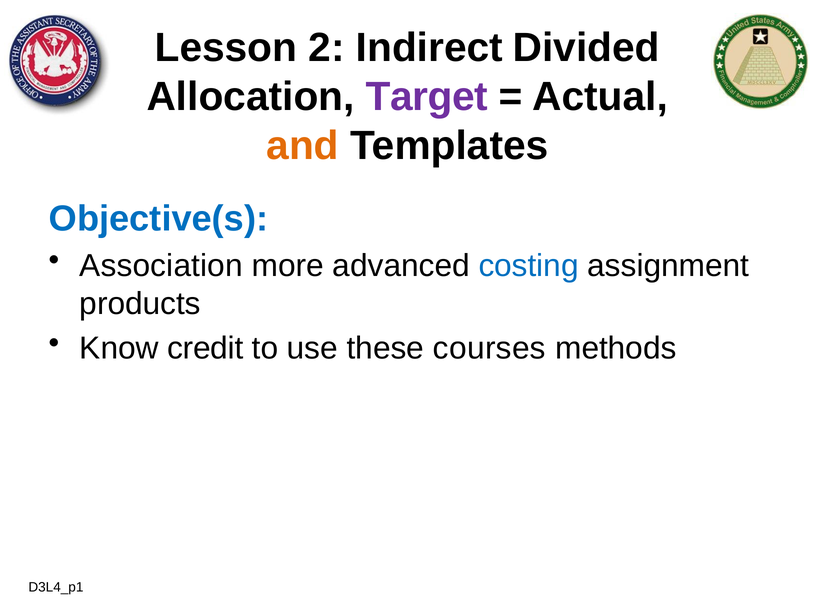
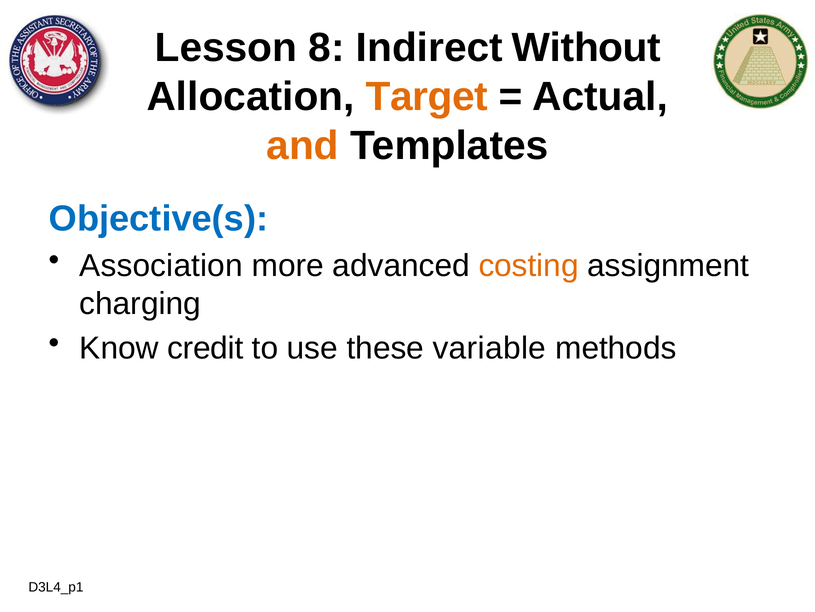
2: 2 -> 8
Divided: Divided -> Without
Target colour: purple -> orange
costing colour: blue -> orange
products: products -> charging
courses: courses -> variable
